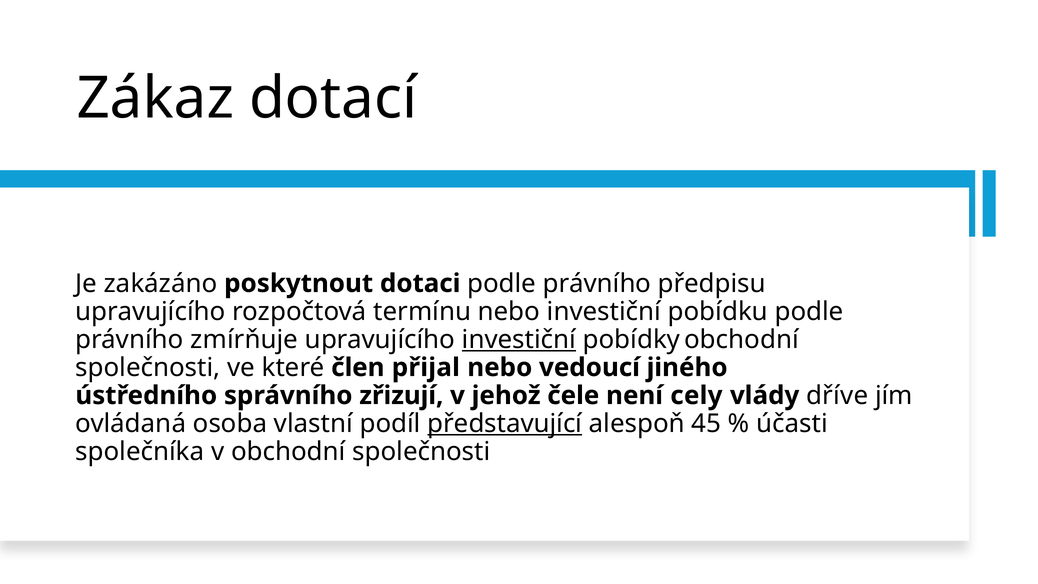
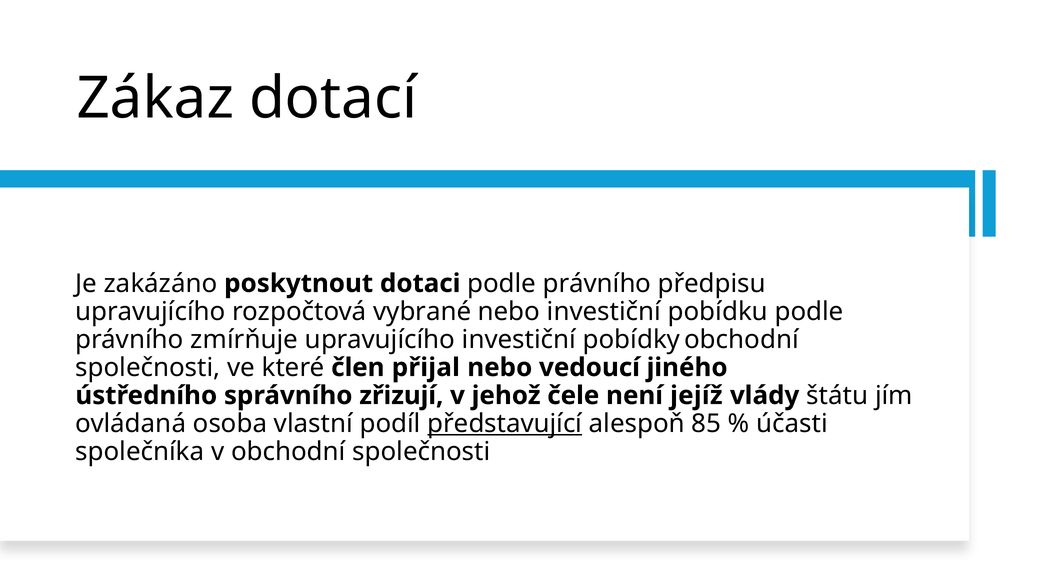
termínu: termínu -> vybrané
investiční at (519, 339) underline: present -> none
cely: cely -> jejíž
dříve: dříve -> štátu
45: 45 -> 85
